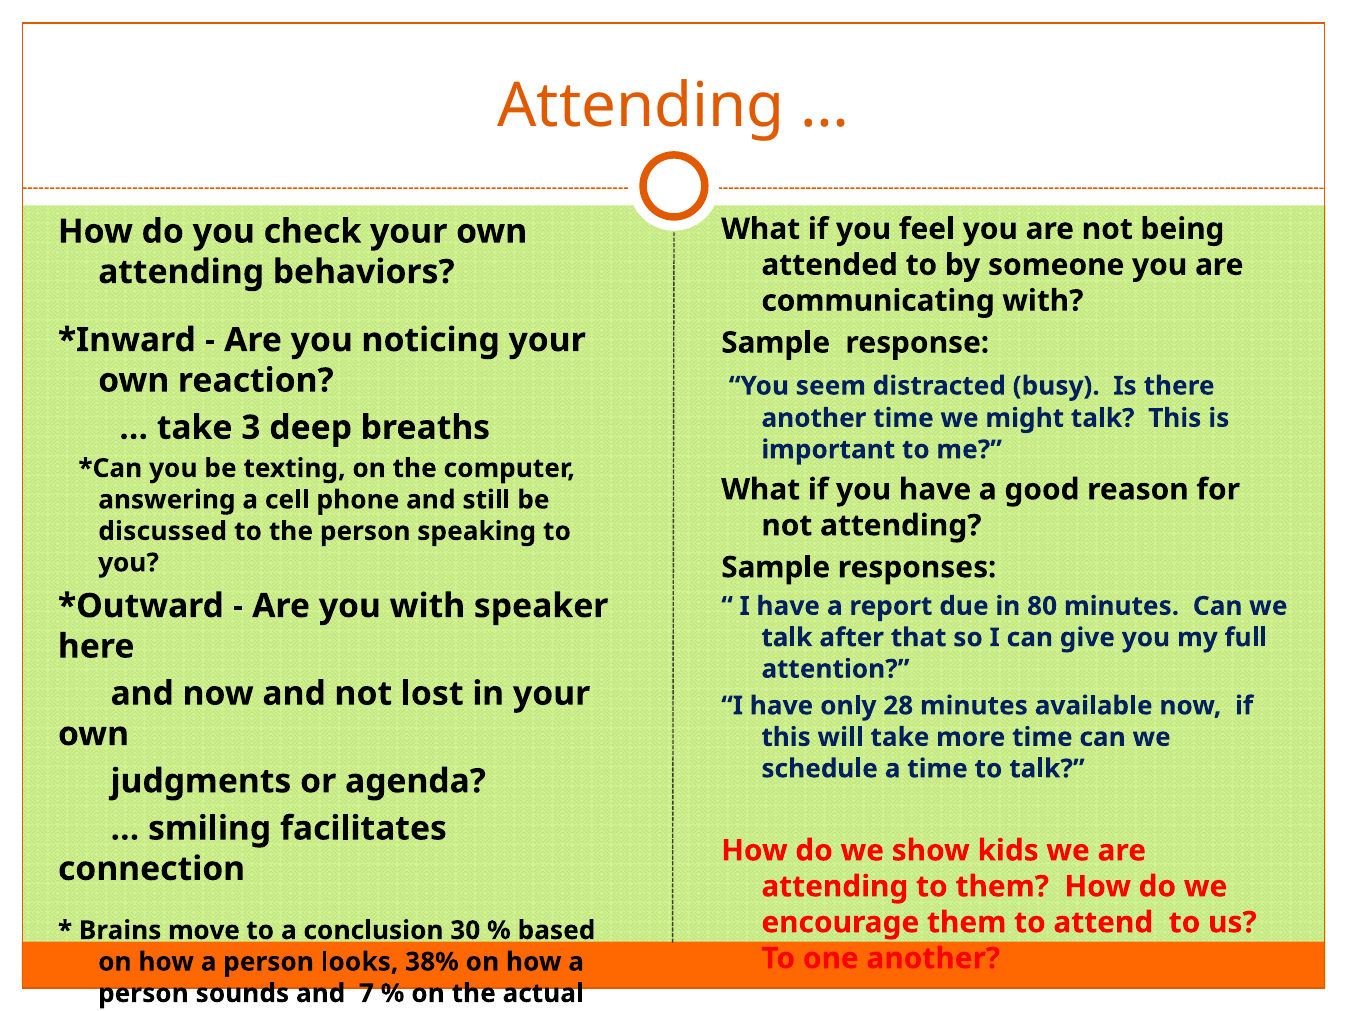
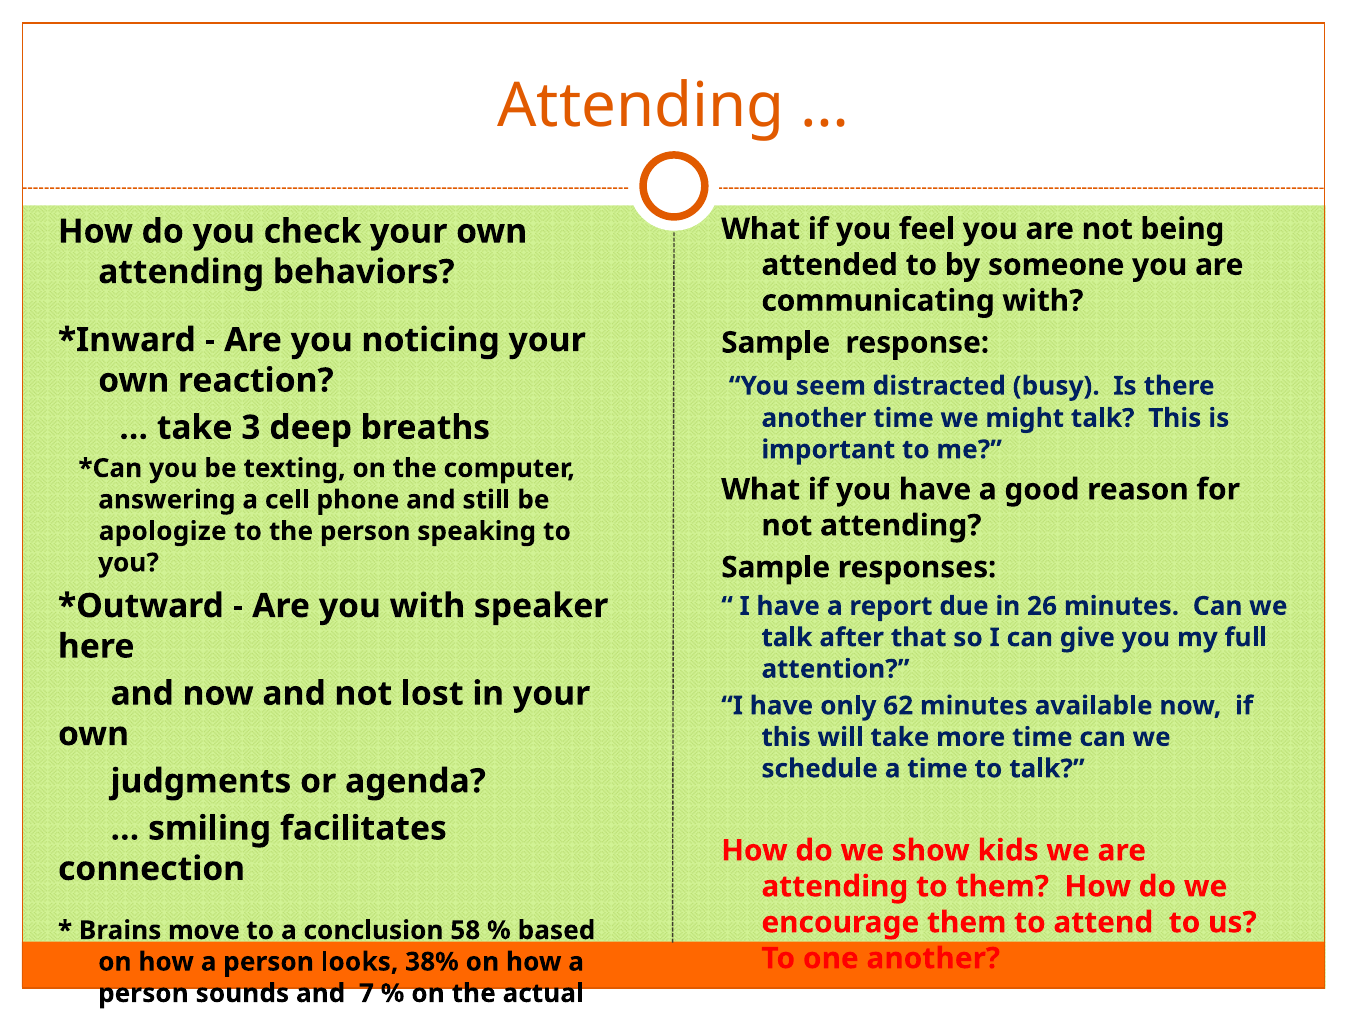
discussed: discussed -> apologize
80: 80 -> 26
28: 28 -> 62
30: 30 -> 58
